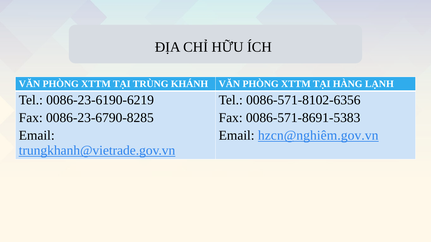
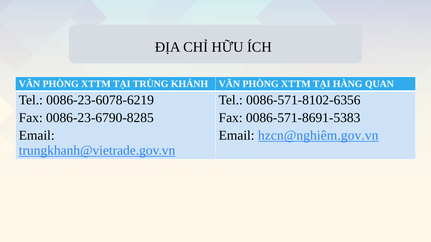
LẠNH: LẠNH -> QUAN
0086-23-6190-6219: 0086-23-6190-6219 -> 0086-23-6078-6219
